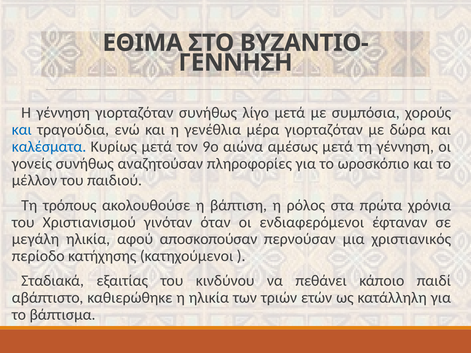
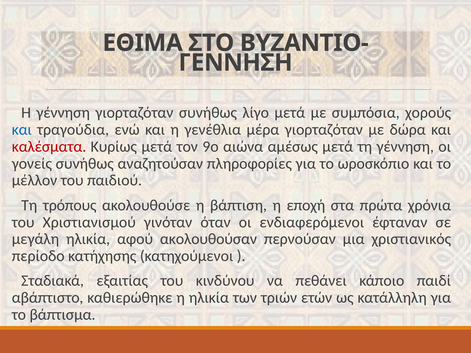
καλέσματα colour: blue -> red
ρόλος: ρόλος -> εποχή
αποσκοπούσαν: αποσκοπούσαν -> ακολουθούσαν
